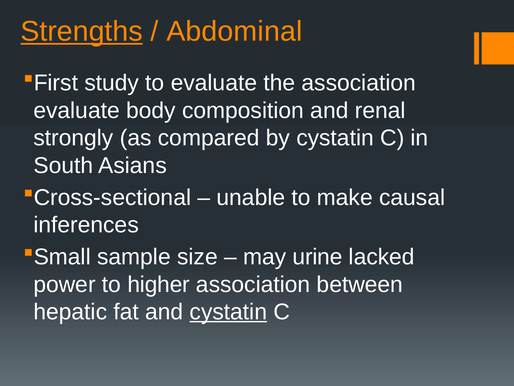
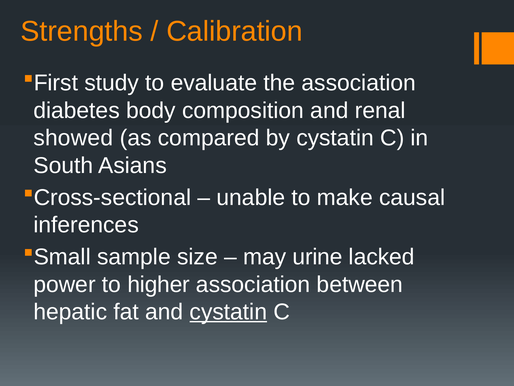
Strengths underline: present -> none
Abdominal: Abdominal -> Calibration
evaluate at (77, 110): evaluate -> diabetes
strongly: strongly -> showed
